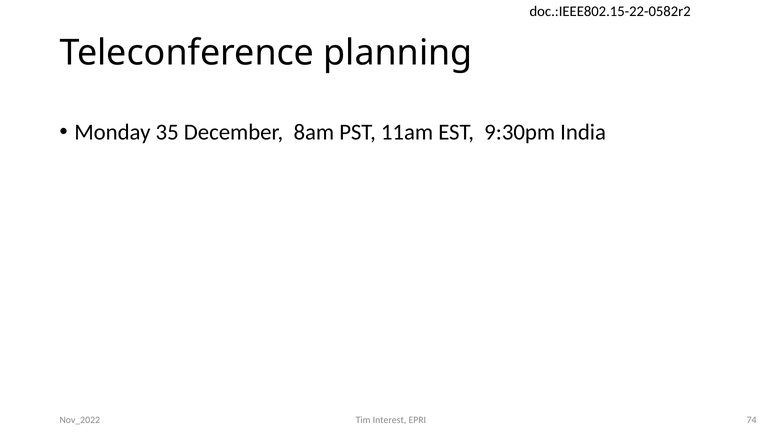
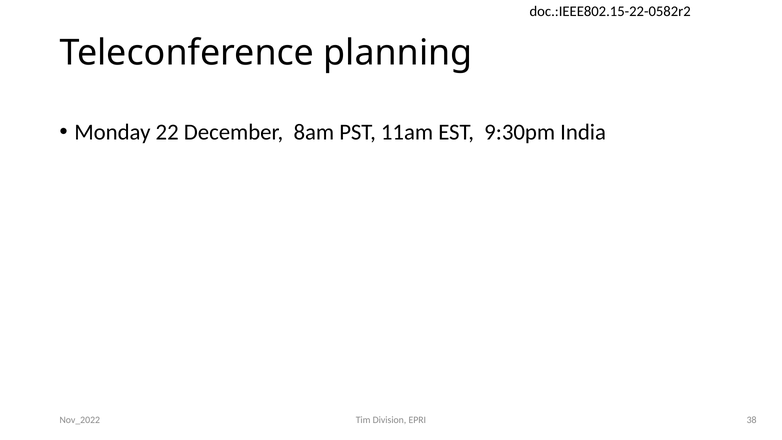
35: 35 -> 22
Interest: Interest -> Division
74: 74 -> 38
